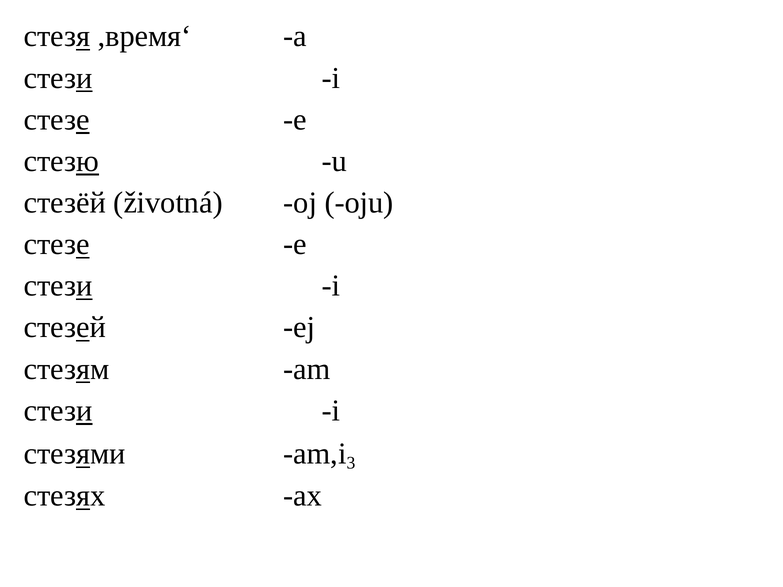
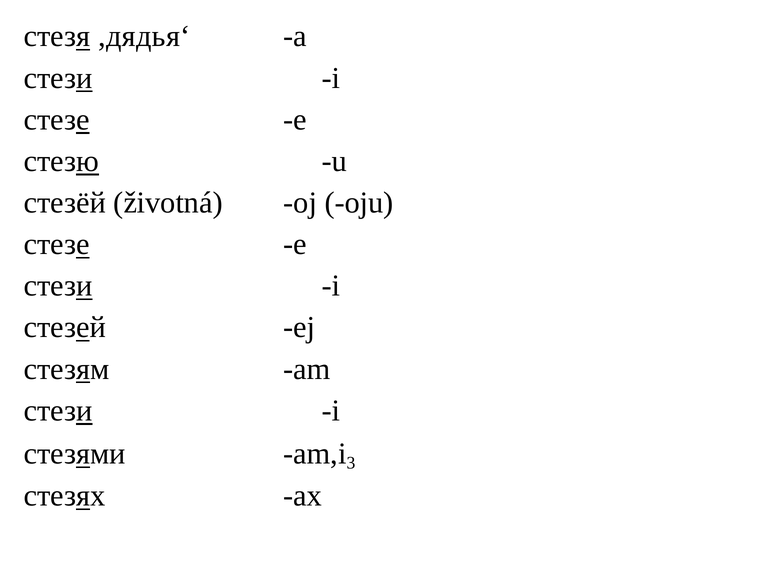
,время‘: ,время‘ -> ,дядья‘
